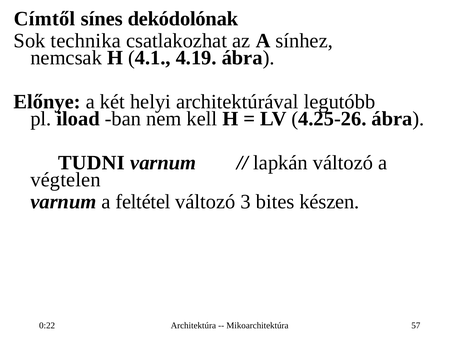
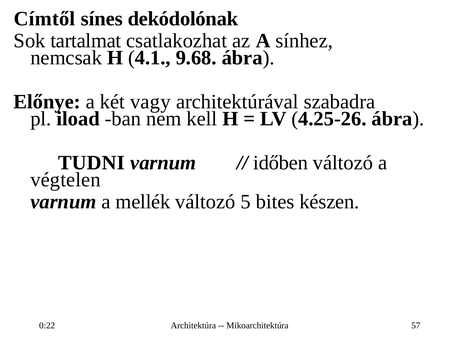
technika: technika -> tartalmat
4.19: 4.19 -> 9.68
helyi: helyi -> vagy
legutóbb: legutóbb -> szabadra
lapkán: lapkán -> időben
feltétel: feltétel -> mellék
3: 3 -> 5
